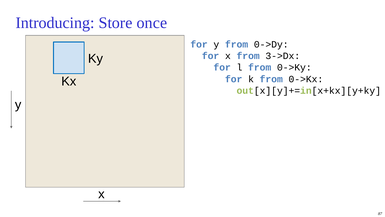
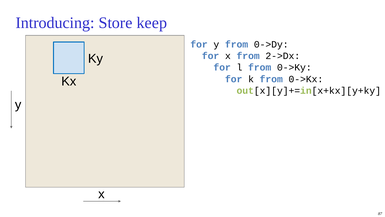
once: once -> keep
3->Dx: 3->Dx -> 2->Dx
